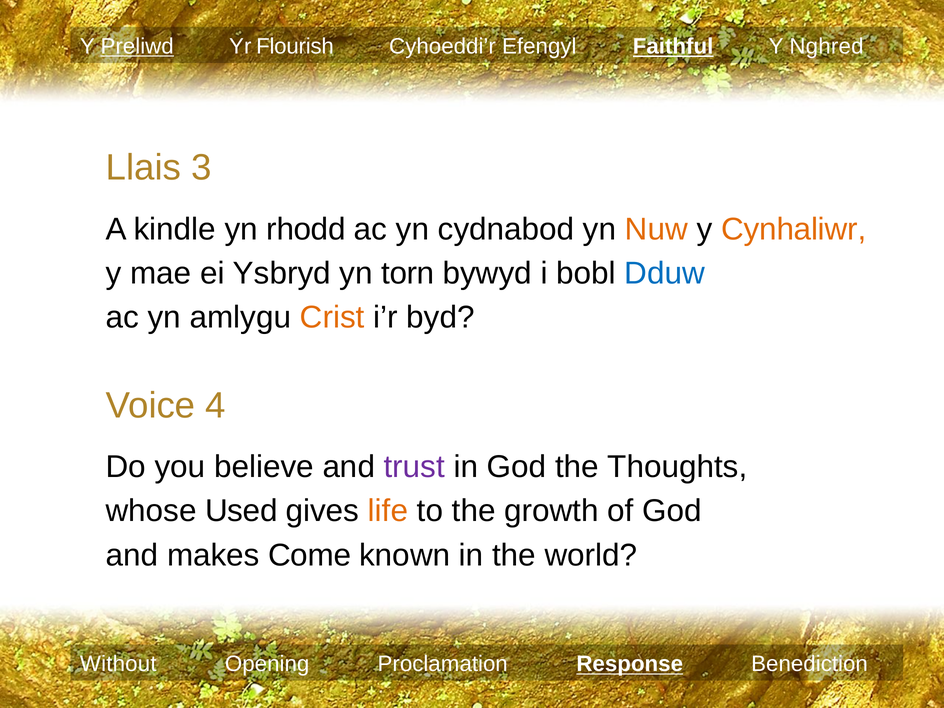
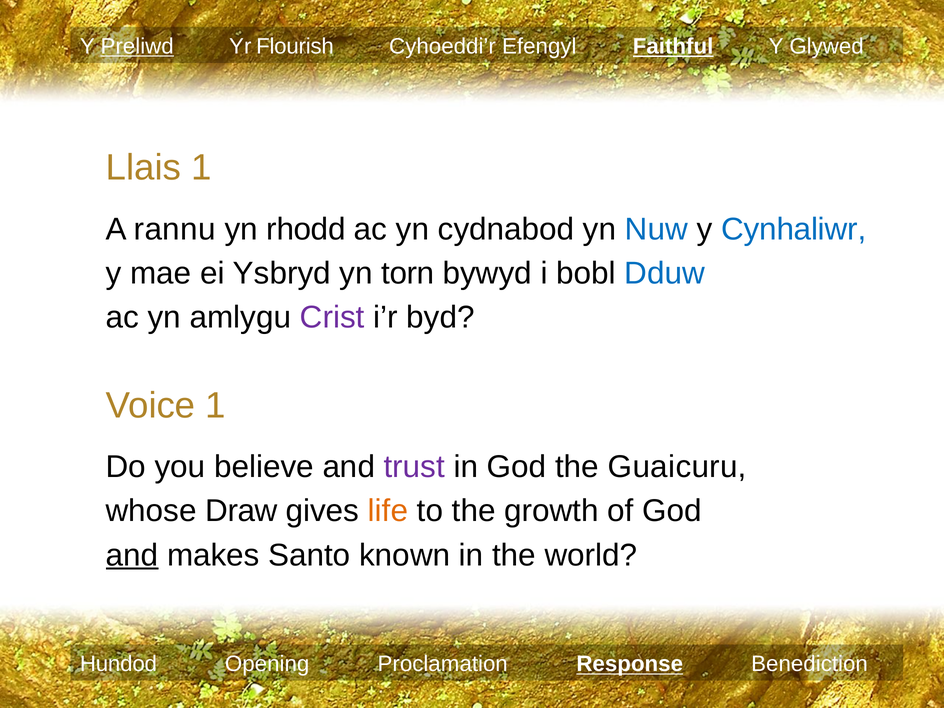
Nghred: Nghred -> Glywed
Llais 3: 3 -> 1
kindle: kindle -> rannu
Nuw colour: orange -> blue
Cynhaliwr colour: orange -> blue
Crist colour: orange -> purple
Voice 4: 4 -> 1
Thoughts: Thoughts -> Guaicuru
Used: Used -> Draw
and at (132, 555) underline: none -> present
Come: Come -> Santo
Without: Without -> Hundod
